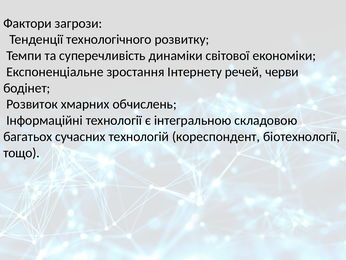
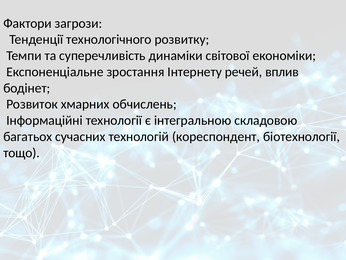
черви: черви -> вплив
